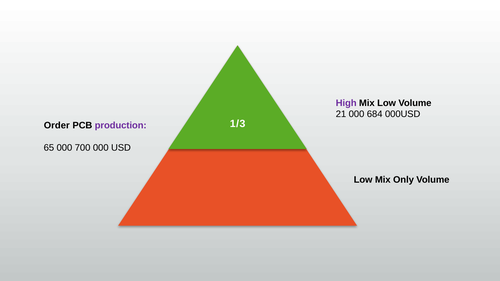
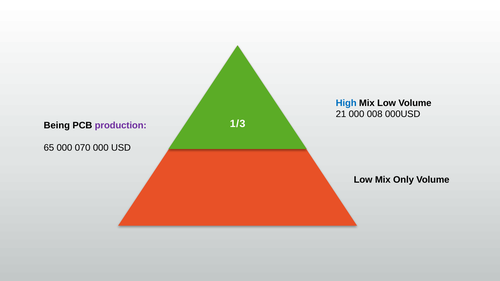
High colour: purple -> blue
684: 684 -> 008
Order: Order -> Being
700: 700 -> 070
